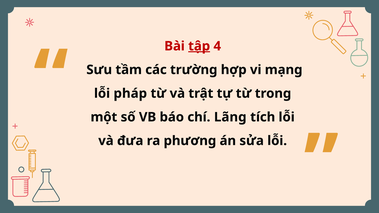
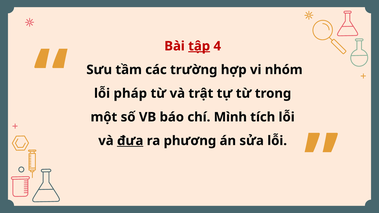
mạng: mạng -> nhóm
Lãng: Lãng -> Mình
đưa underline: none -> present
